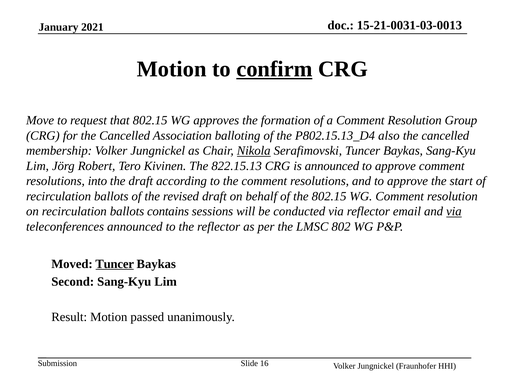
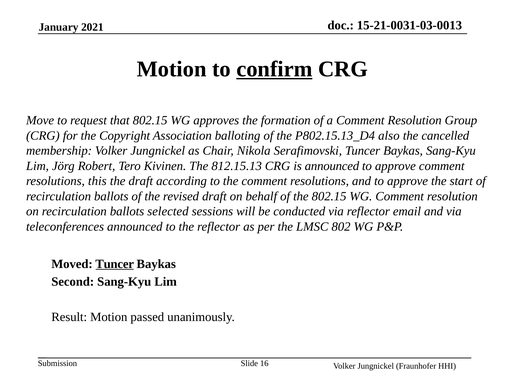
for the Cancelled: Cancelled -> Copyright
Nikola underline: present -> none
822.15.13: 822.15.13 -> 812.15.13
into: into -> this
contains: contains -> selected
via at (454, 211) underline: present -> none
